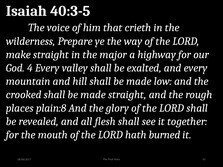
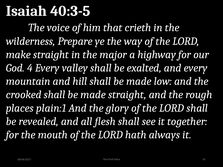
plain:8: plain:8 -> plain:1
burned: burned -> always
